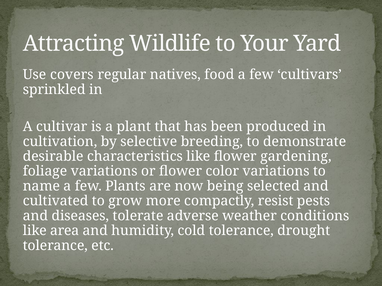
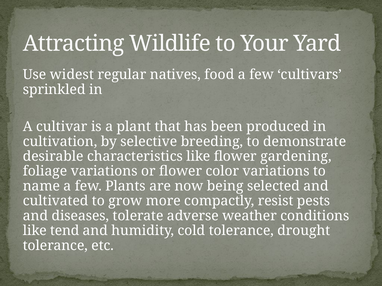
covers: covers -> widest
area: area -> tend
